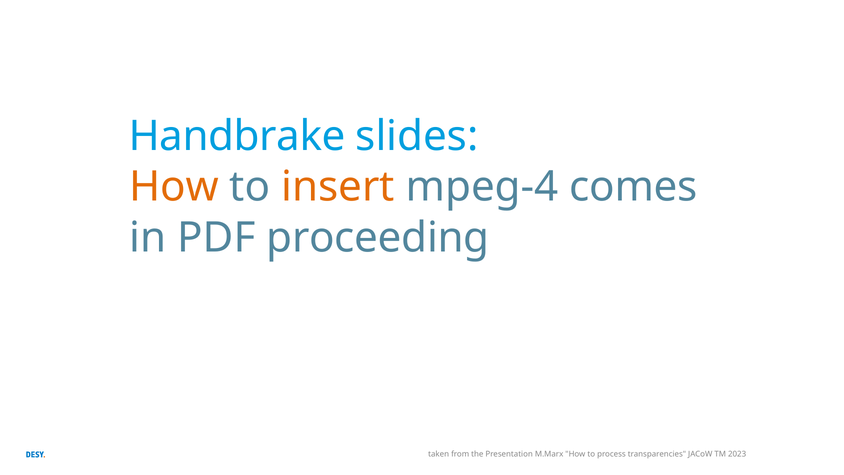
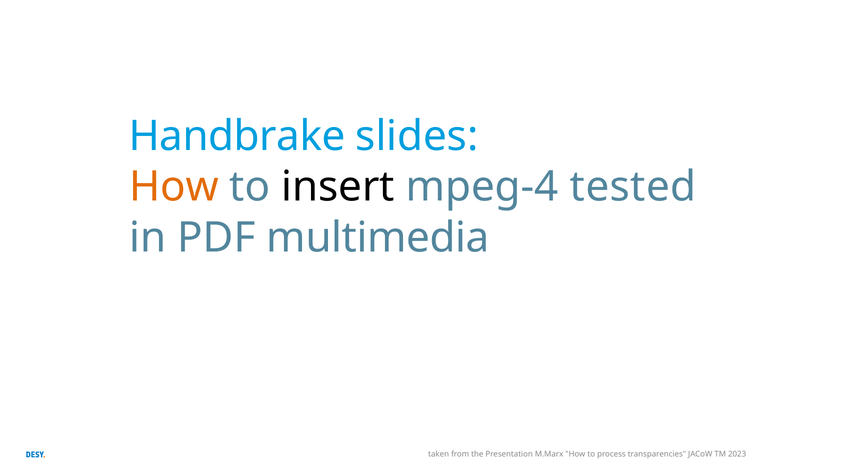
insert colour: orange -> black
comes: comes -> tested
proceeding: proceeding -> multimedia
